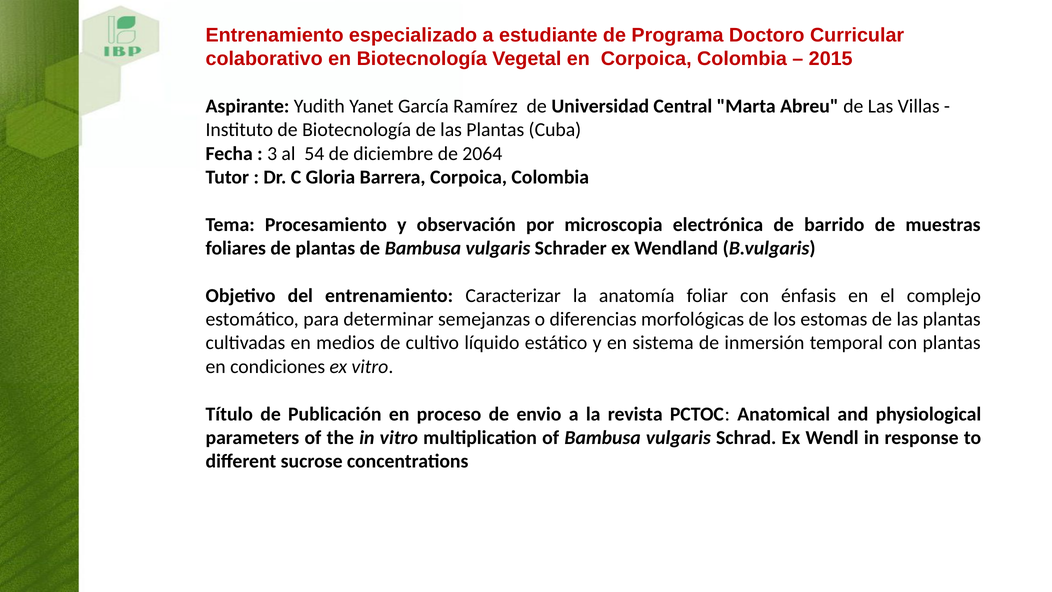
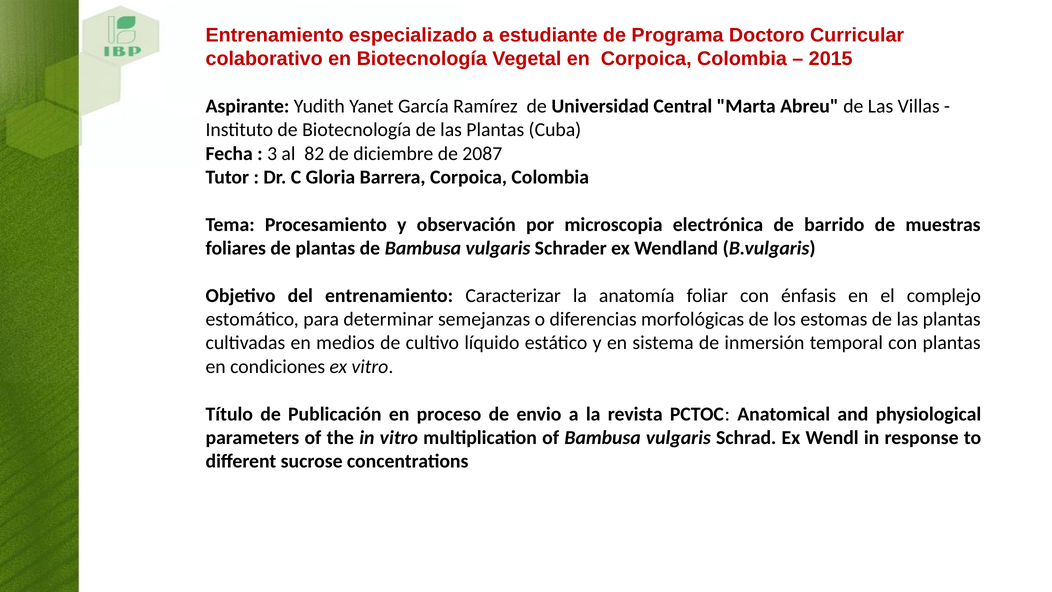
54: 54 -> 82
2064: 2064 -> 2087
